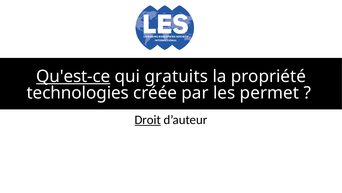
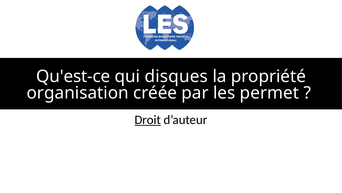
Qu'est-ce underline: present -> none
gratuits: gratuits -> disques
technologies: technologies -> organisation
